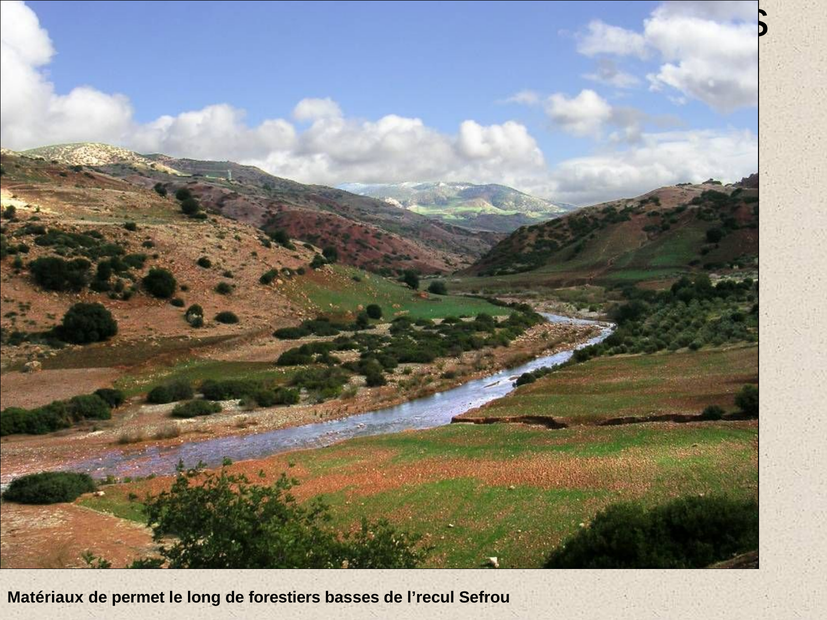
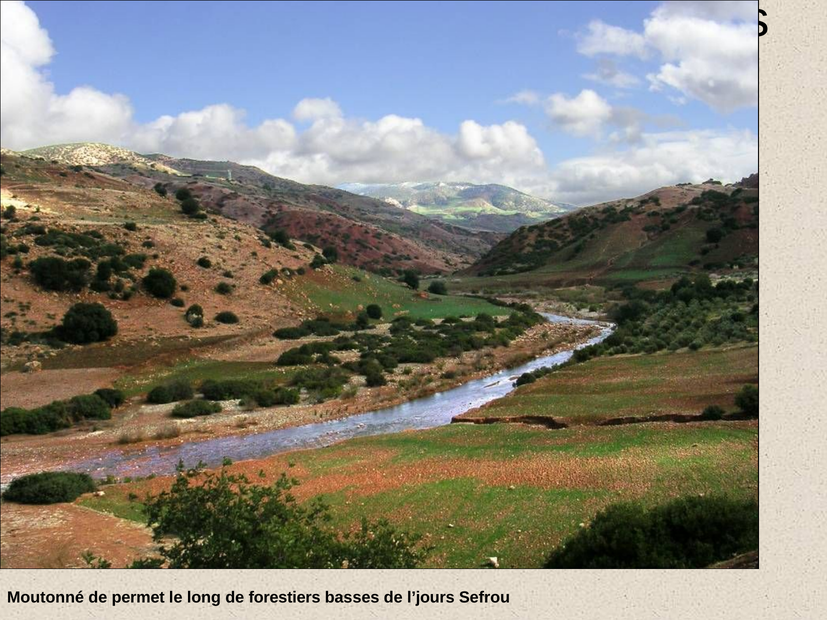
Matériaux: Matériaux -> Moutonné
l’recul: l’recul -> l’jours
